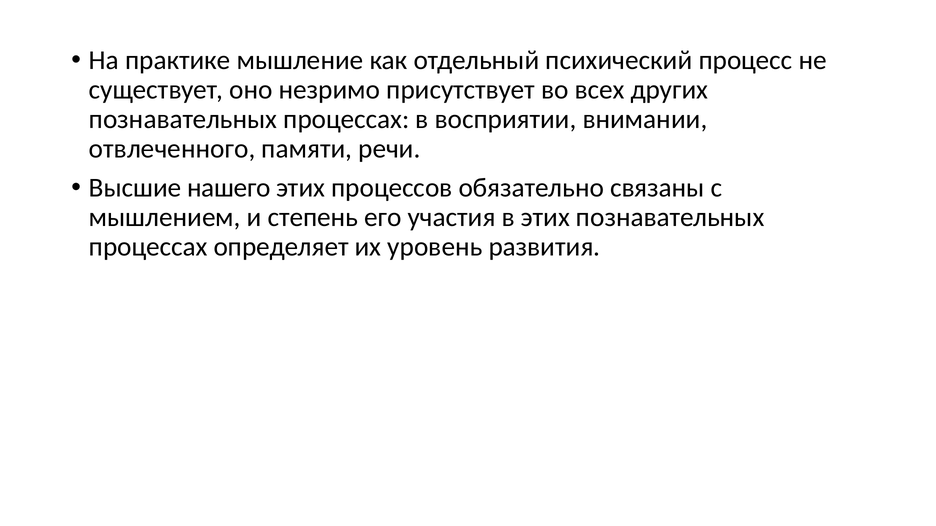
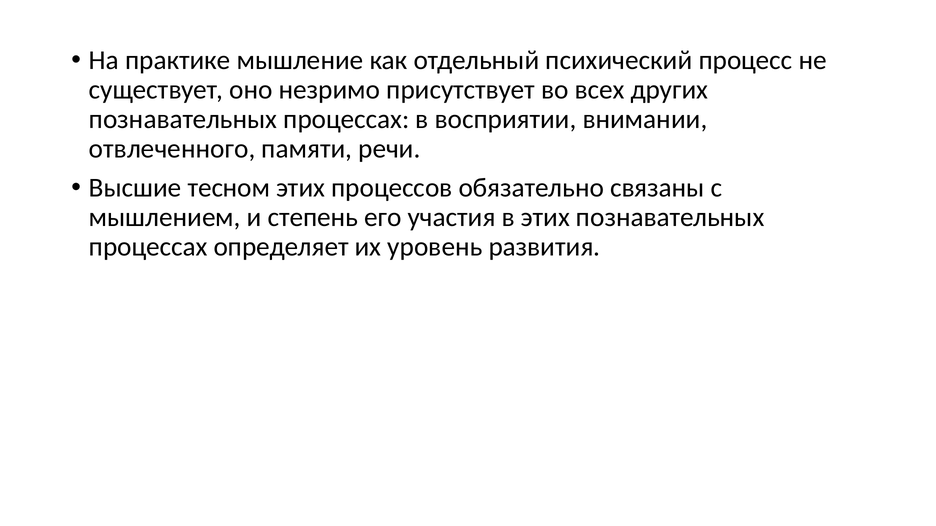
нашего: нашего -> тесном
